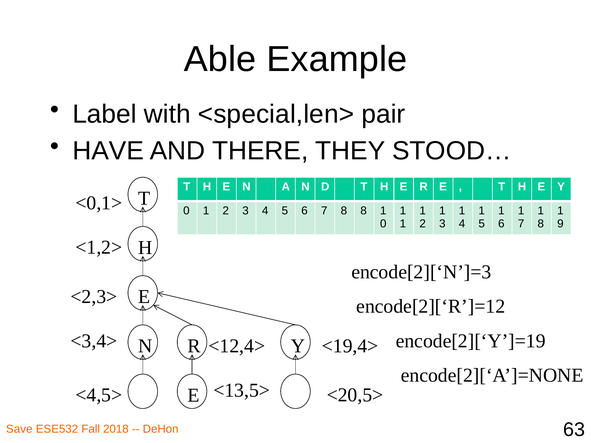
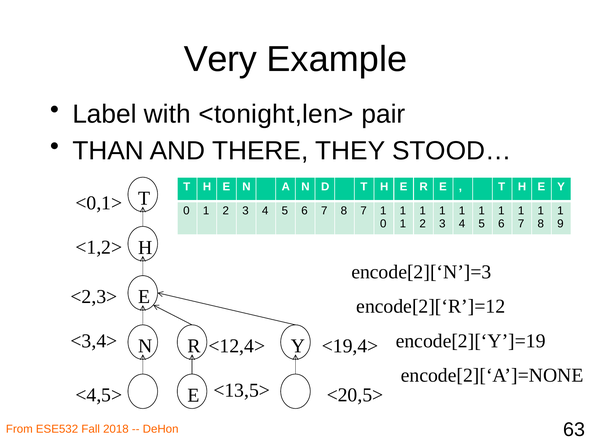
Able: Able -> Very
<special,len>: <special,len> -> <tonight,len>
HAVE: HAVE -> THAN
8 8: 8 -> 7
Save: Save -> From
